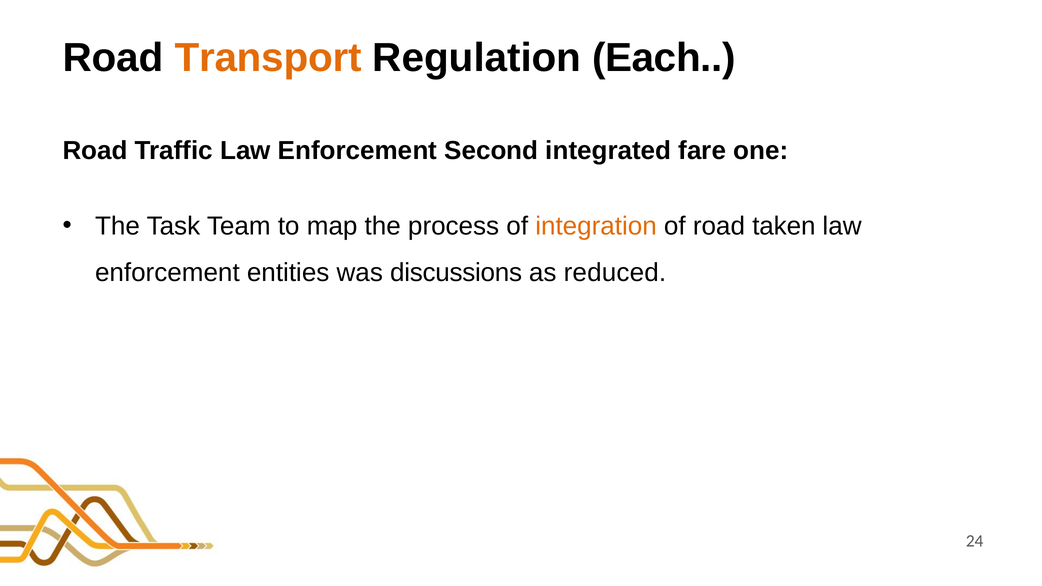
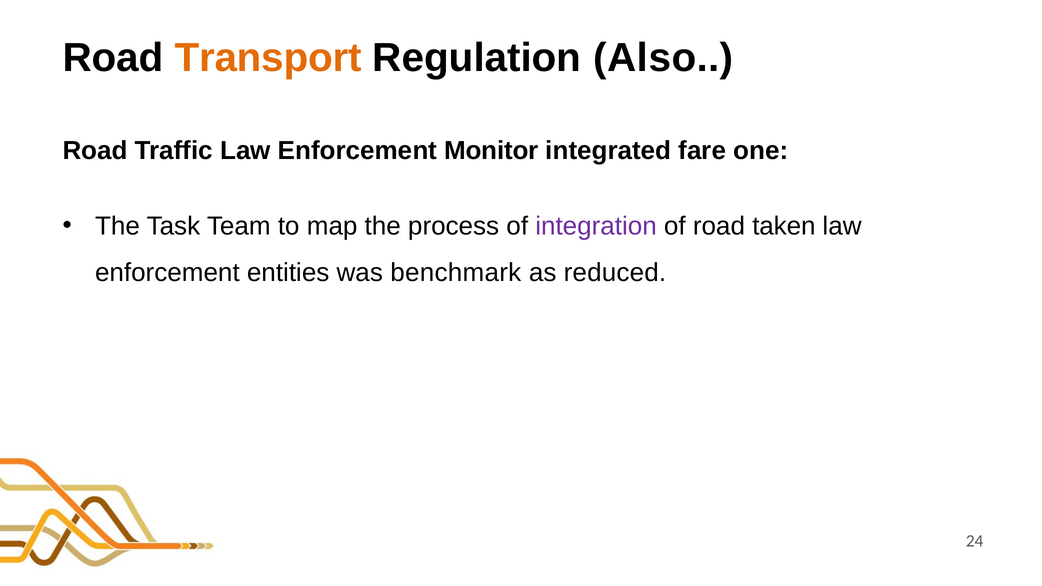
Each: Each -> Also
Second: Second -> Monitor
integration colour: orange -> purple
discussions: discussions -> benchmark
